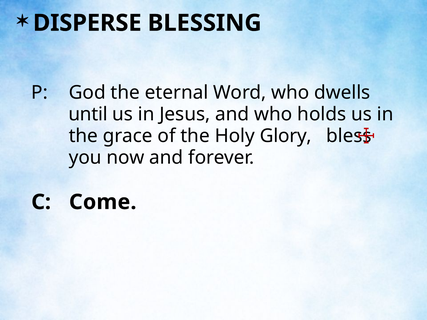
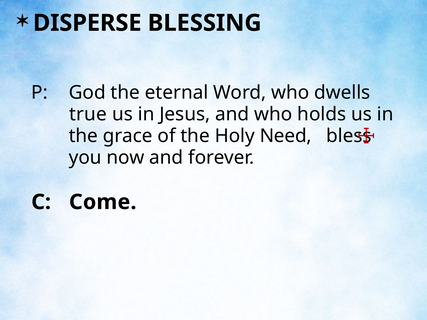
until: until -> true
Glory: Glory -> Need
